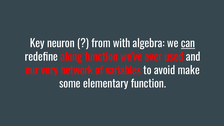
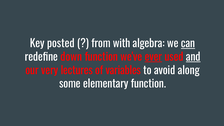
neuron: neuron -> posted
along: along -> down
ever underline: none -> present
and underline: none -> present
network: network -> lectures
make: make -> along
